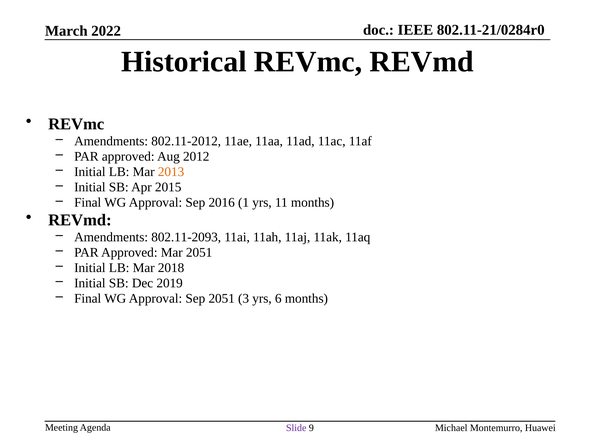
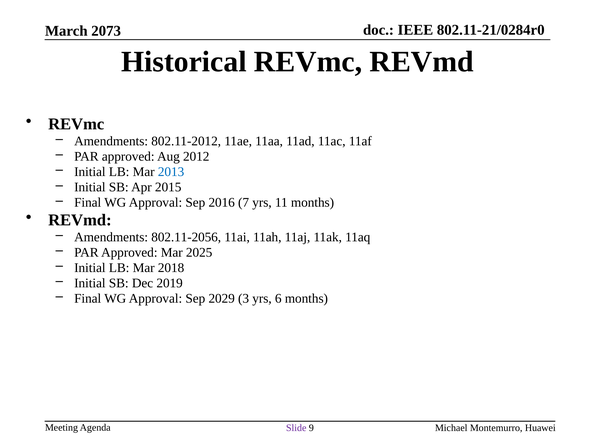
2022: 2022 -> 2073
2013 colour: orange -> blue
1: 1 -> 7
802.11-2093: 802.11-2093 -> 802.11-2056
Mar 2051: 2051 -> 2025
Sep 2051: 2051 -> 2029
